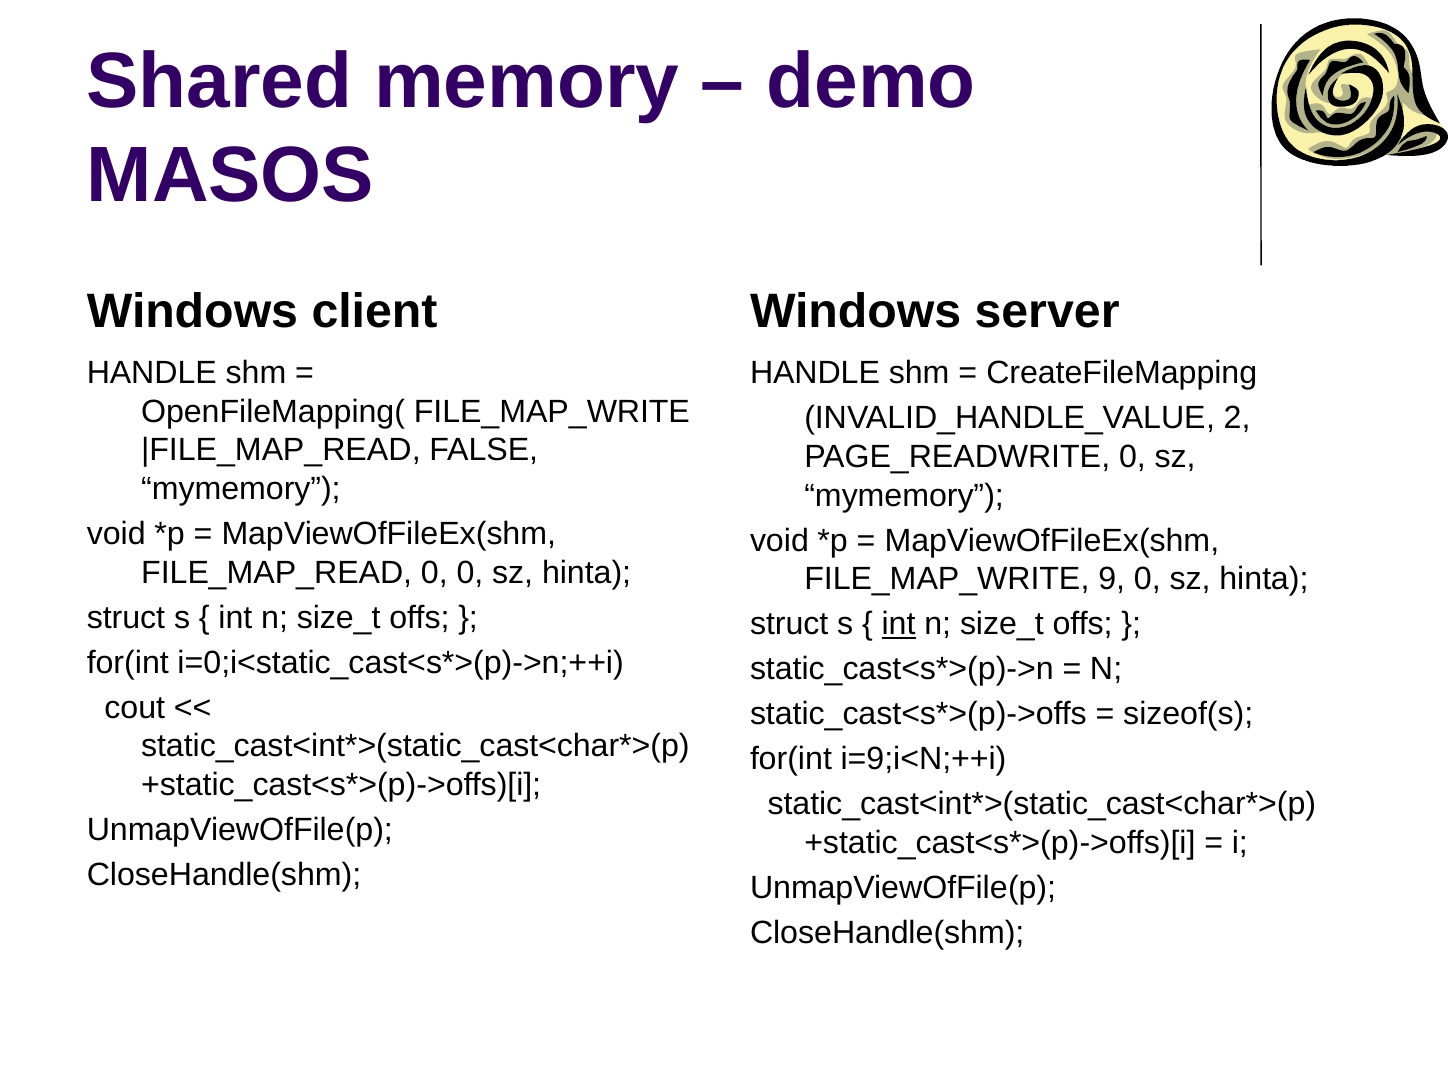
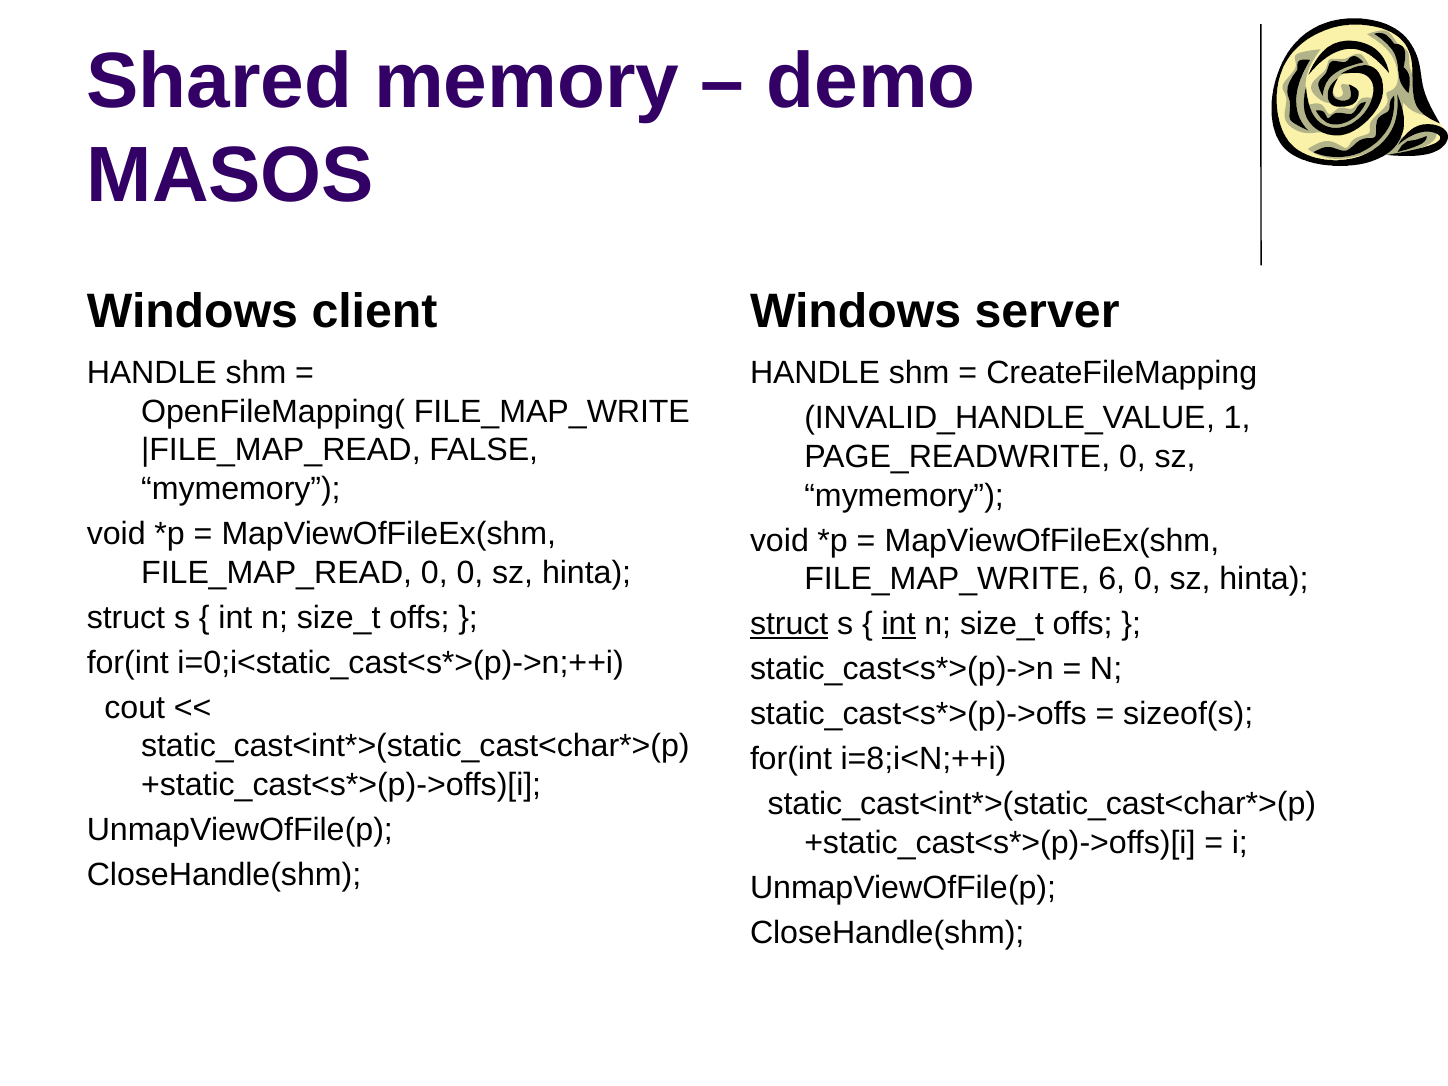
2: 2 -> 1
9: 9 -> 6
struct at (789, 624) underline: none -> present
i=9;i<N;++i: i=9;i<N;++i -> i=8;i<N;++i
